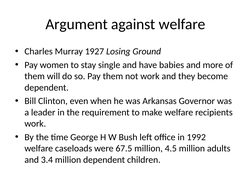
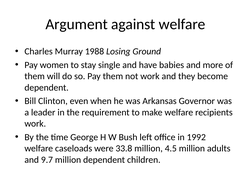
1927: 1927 -> 1988
67.5: 67.5 -> 33.8
3.4: 3.4 -> 9.7
